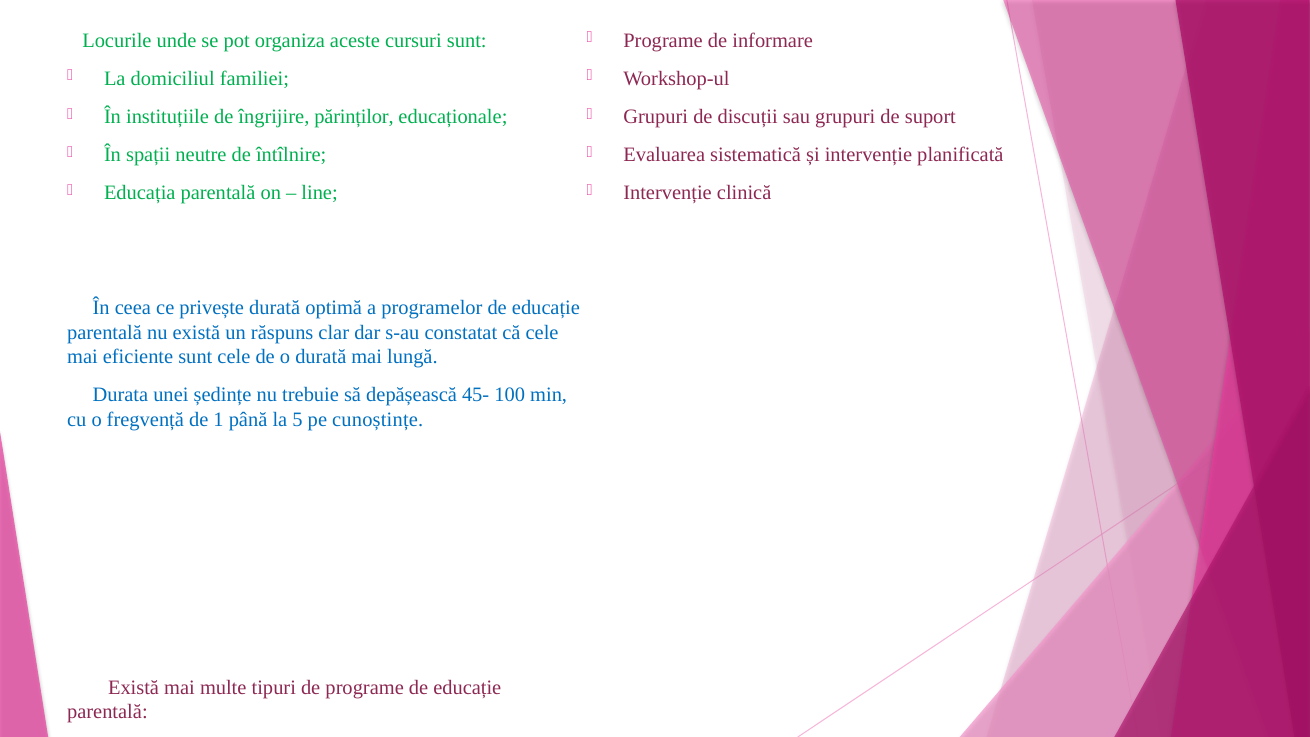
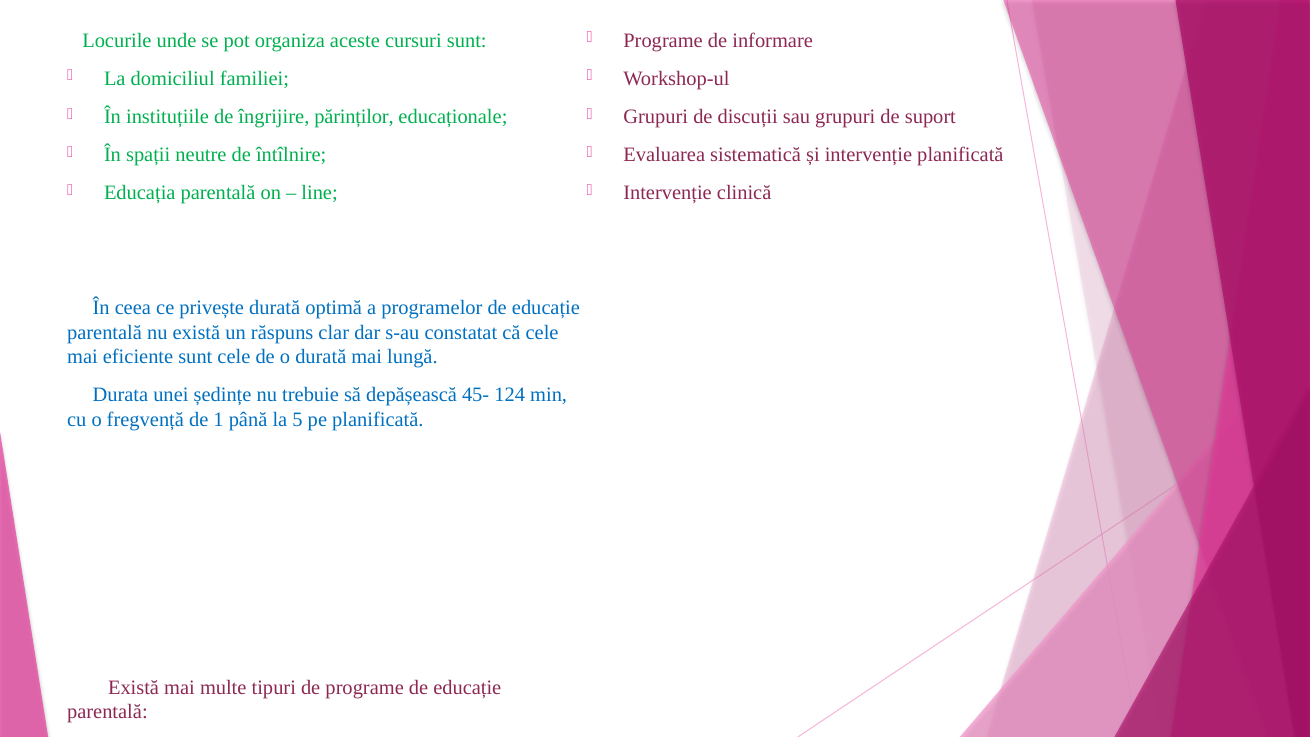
100: 100 -> 124
pe cunoștințe: cunoștințe -> planificată
